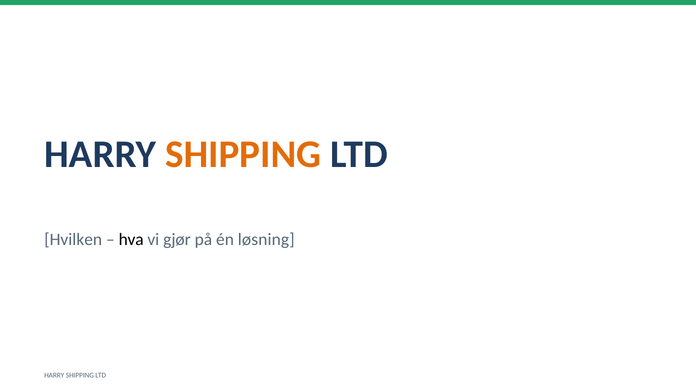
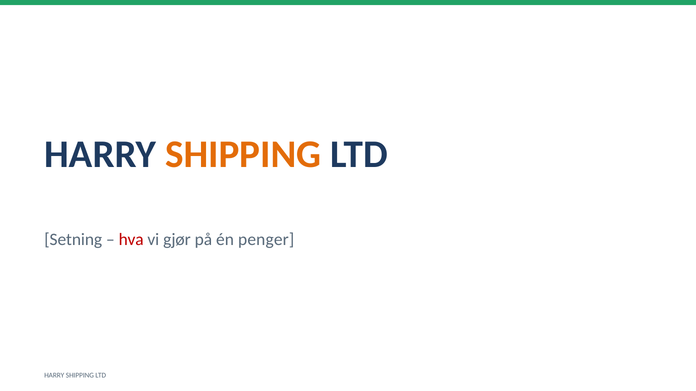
Hvilken: Hvilken -> Setning
hva colour: black -> red
løsning: løsning -> penger
